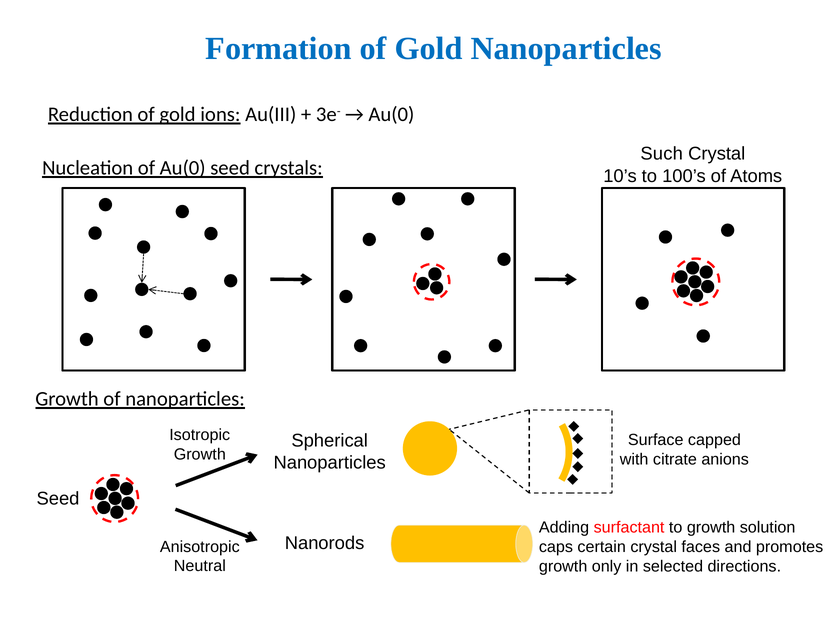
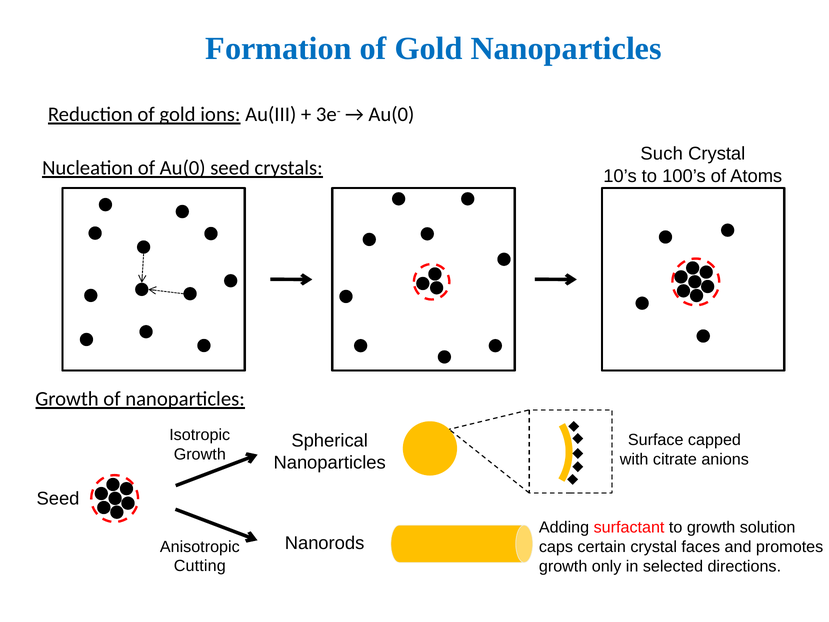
Neutral: Neutral -> Cutting
